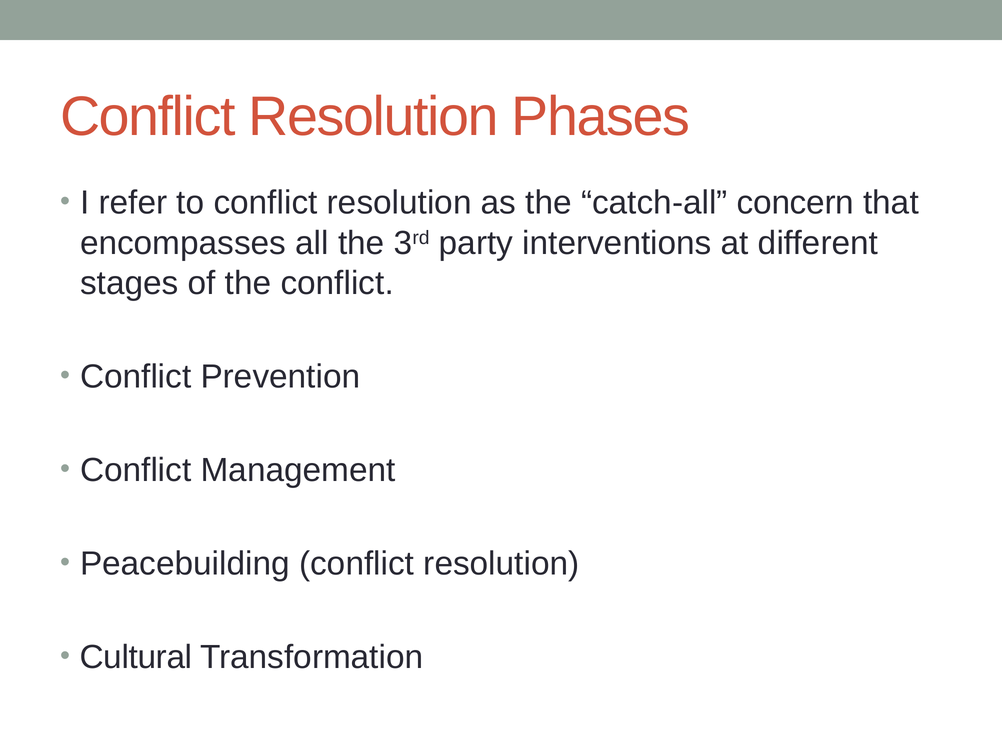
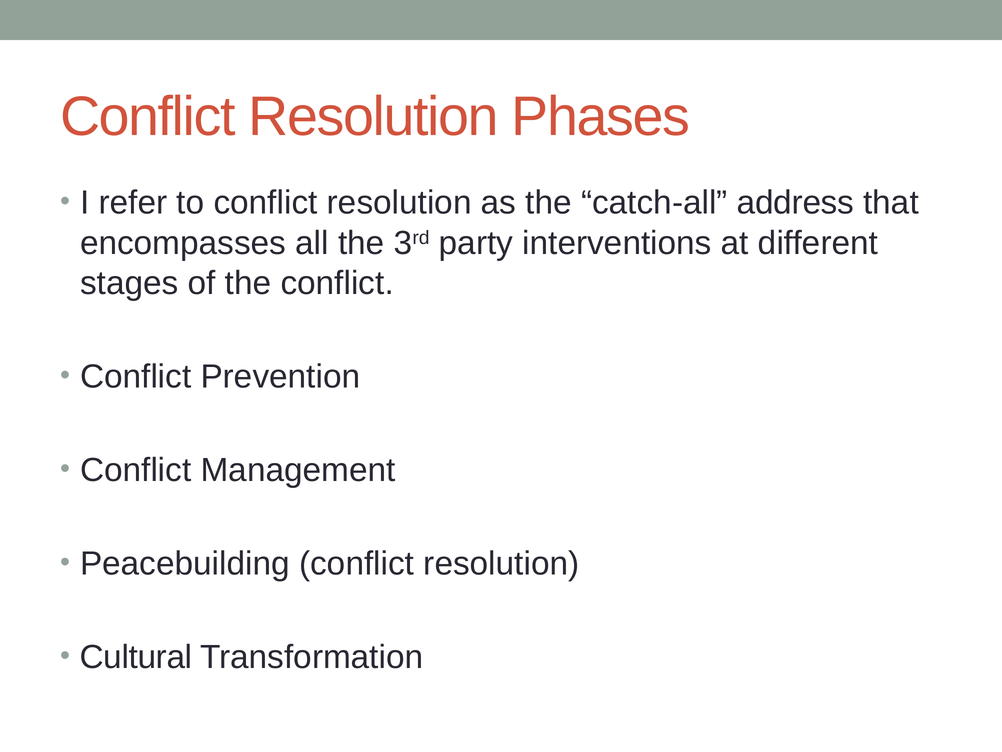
concern: concern -> address
